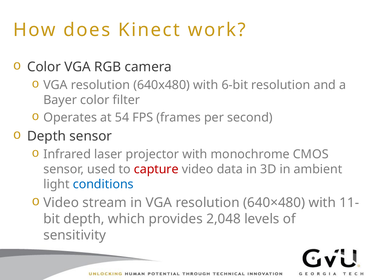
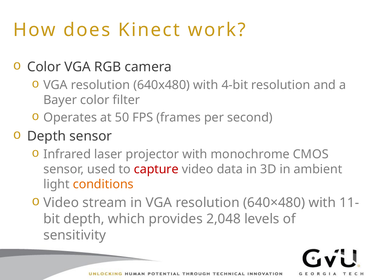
6-bit: 6-bit -> 4-bit
54: 54 -> 50
conditions colour: blue -> orange
